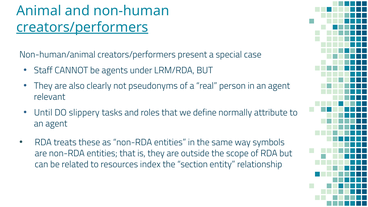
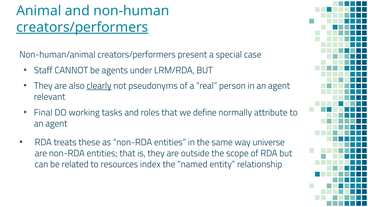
clearly underline: none -> present
Until: Until -> Final
slippery: slippery -> working
symbols: symbols -> universe
section: section -> named
